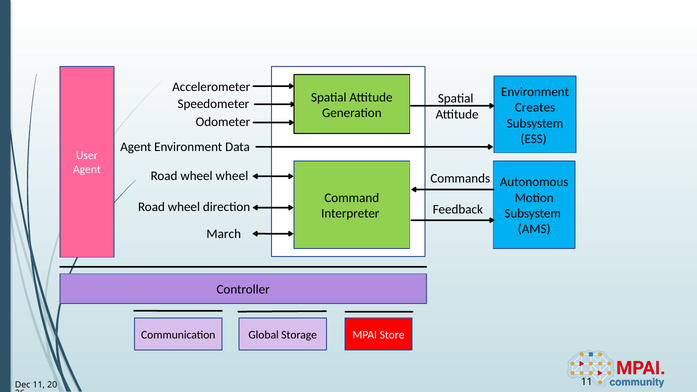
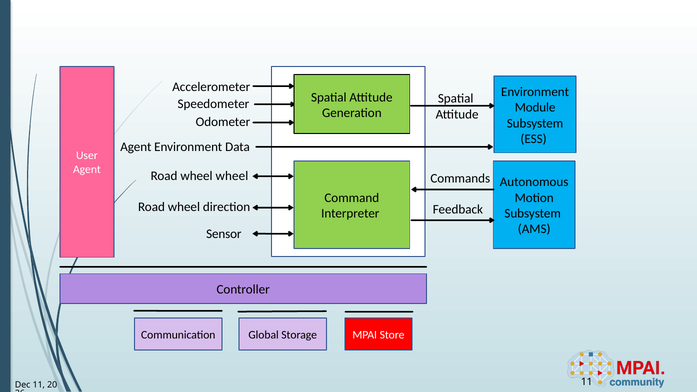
Creates: Creates -> Module
March: March -> Sensor
